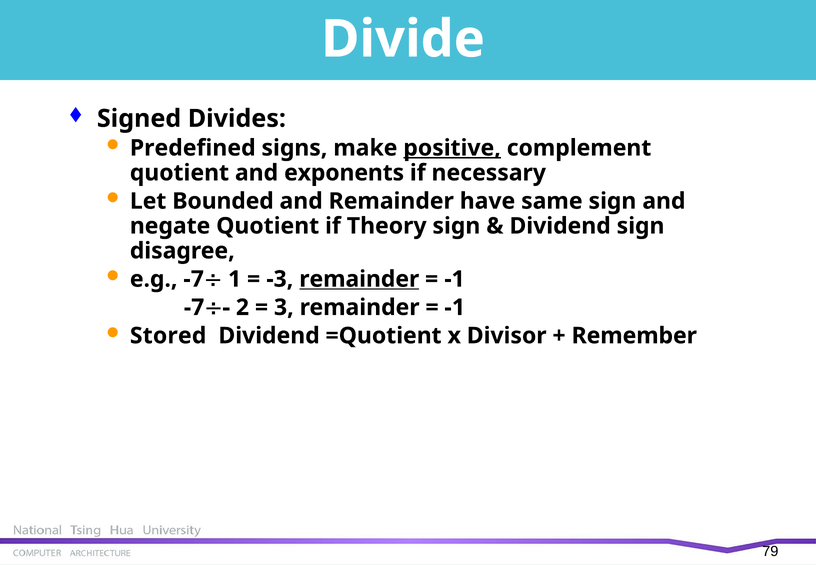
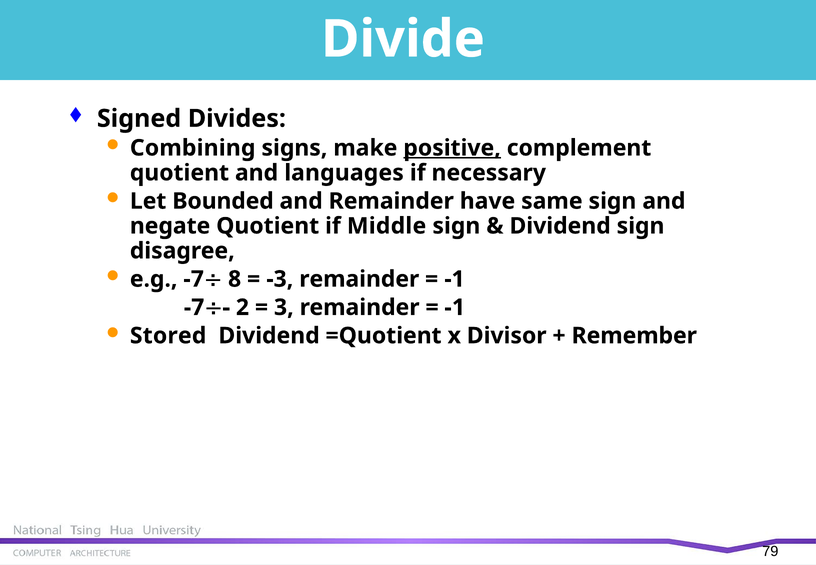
Predefined: Predefined -> Combining
exponents: exponents -> languages
Theory: Theory -> Middle
1: 1 -> 8
remainder at (359, 279) underline: present -> none
